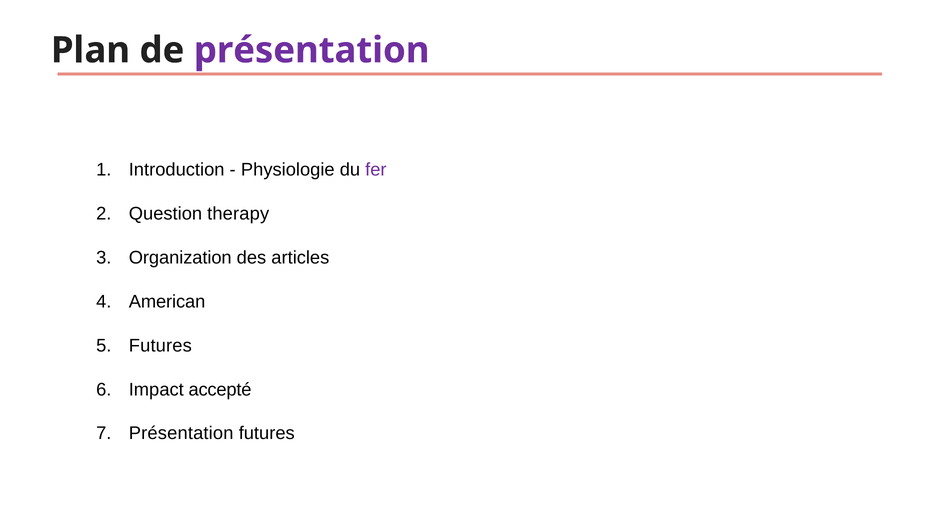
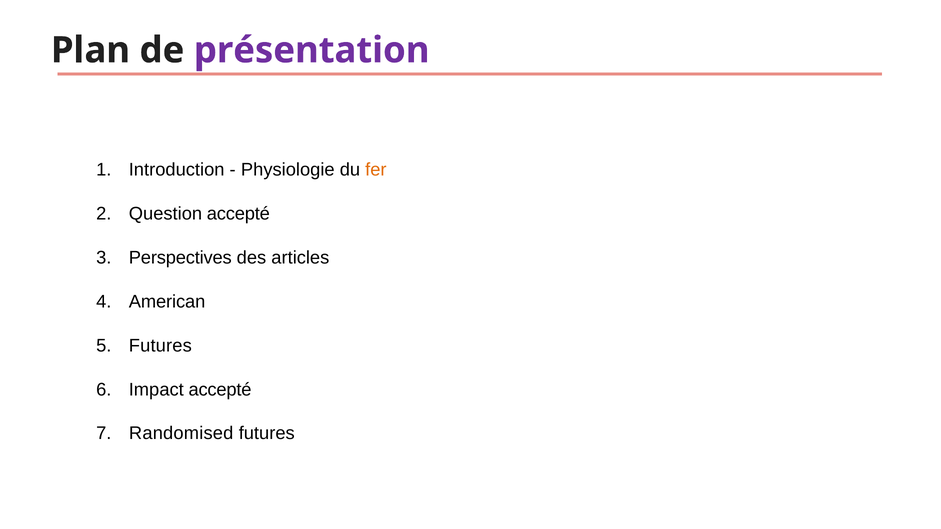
fer colour: purple -> orange
Question therapy: therapy -> accepté
Organization: Organization -> Perspectives
Présentation at (181, 434): Présentation -> Randomised
